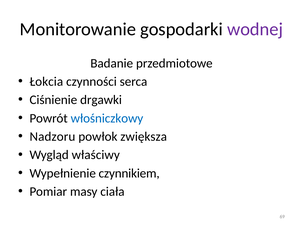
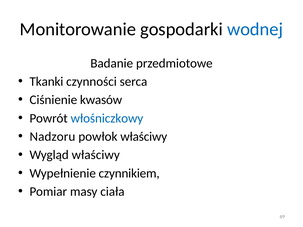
wodnej colour: purple -> blue
Łokcia: Łokcia -> Tkanki
drgawki: drgawki -> kwasów
powłok zwiększa: zwiększa -> właściwy
